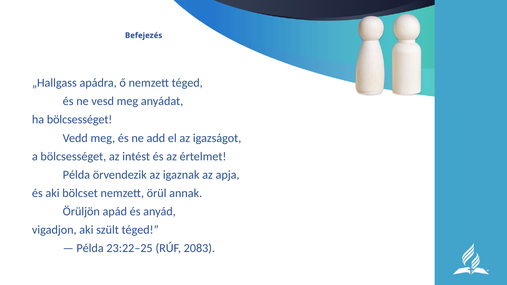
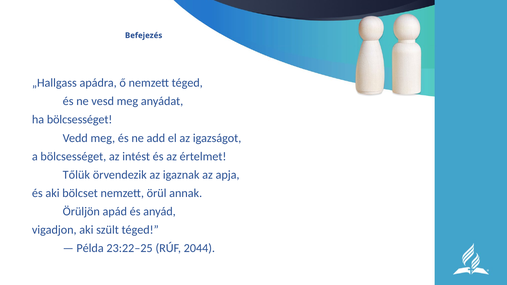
Példa at (76, 175): Példa -> Tőlük
2083: 2083 -> 2044
